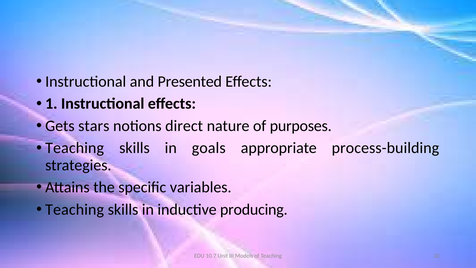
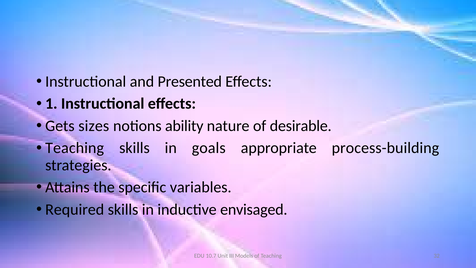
stars: stars -> sizes
direct: direct -> ability
purposes: purposes -> desirable
Teaching at (75, 209): Teaching -> Required
producing: producing -> envisaged
